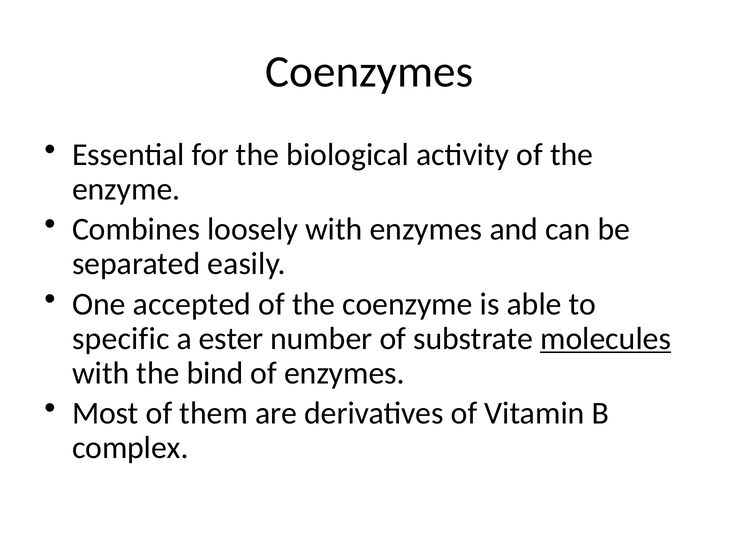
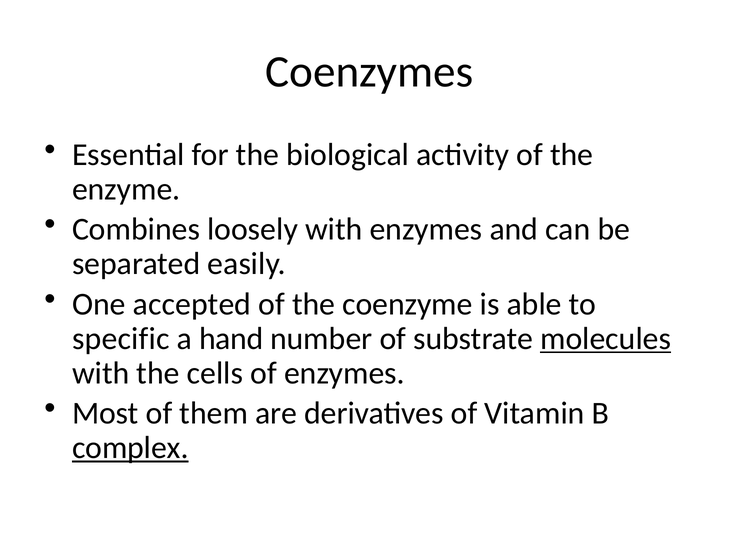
ester: ester -> hand
bind: bind -> cells
complex underline: none -> present
